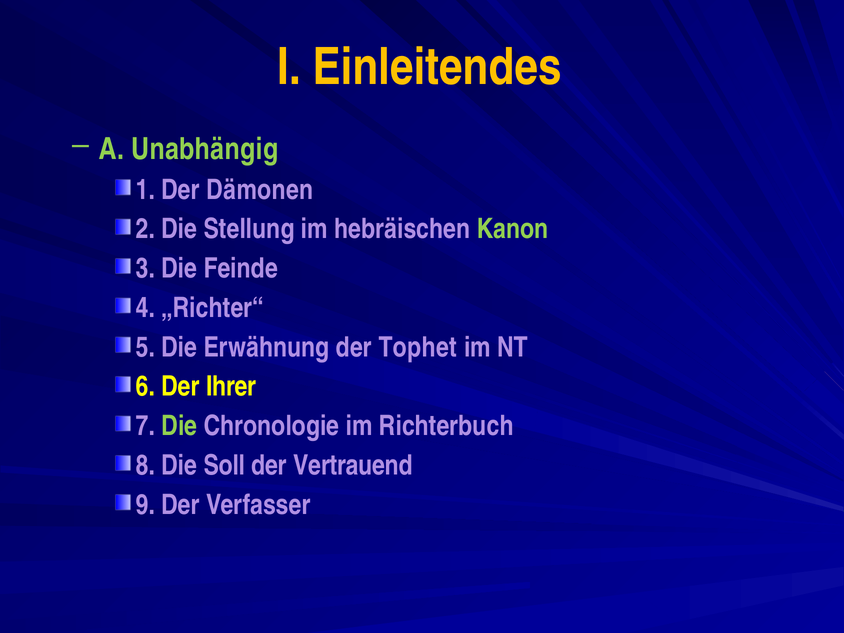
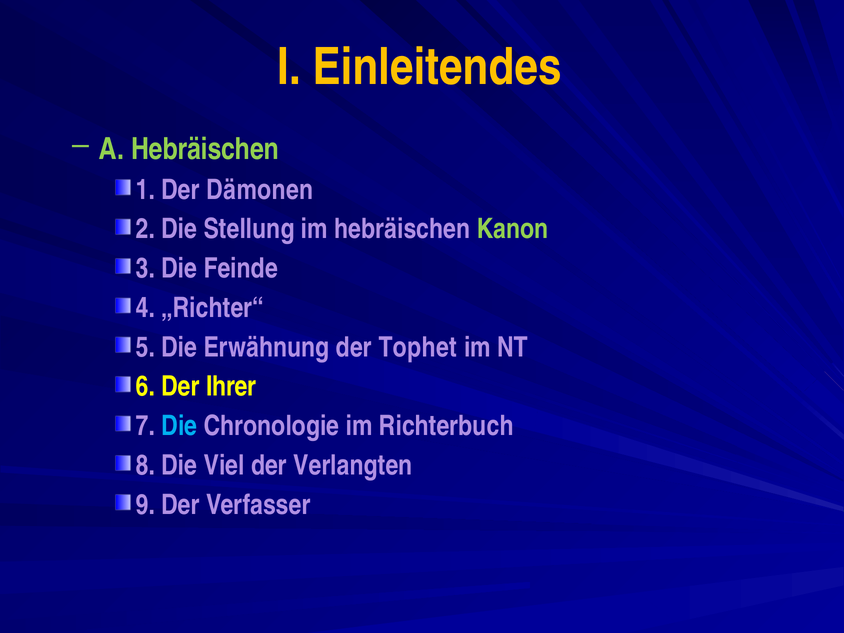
A Unabhängig: Unabhängig -> Hebräischen
Die at (179, 426) colour: light green -> light blue
Soll: Soll -> Viel
Vertrauend: Vertrauend -> Verlangten
